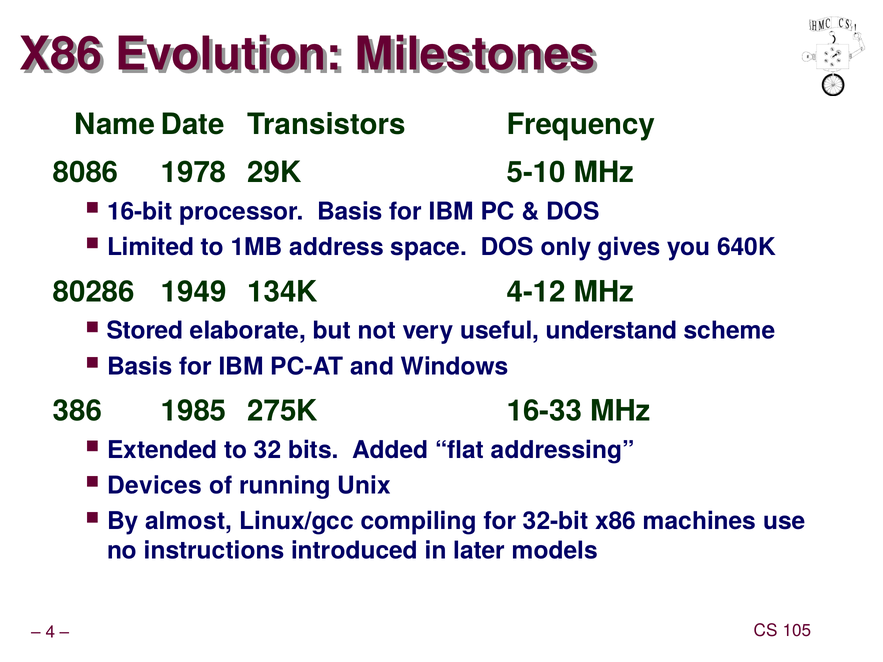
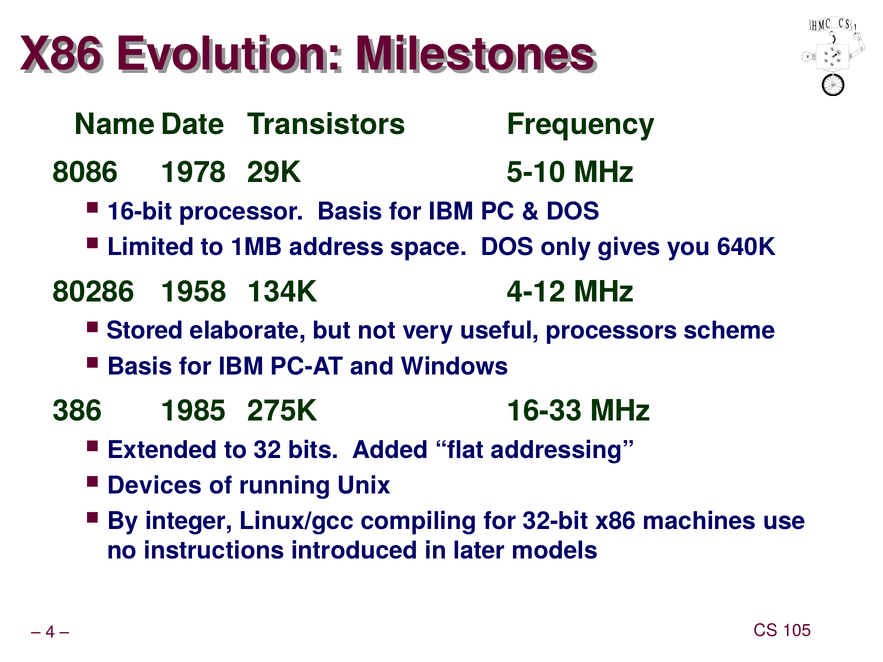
1949: 1949 -> 1958
understand: understand -> processors
almost: almost -> integer
